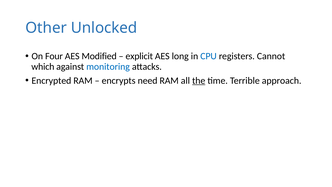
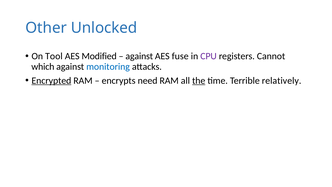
Four: Four -> Tool
explicit at (139, 56): explicit -> against
long: long -> fuse
CPU colour: blue -> purple
Encrypted underline: none -> present
approach: approach -> relatively
